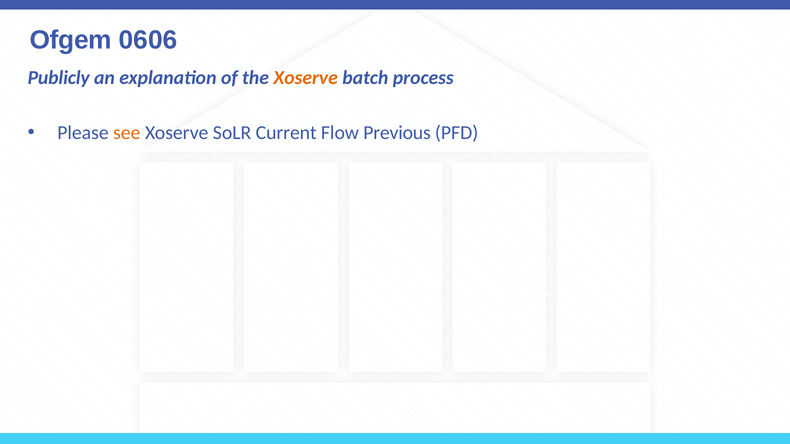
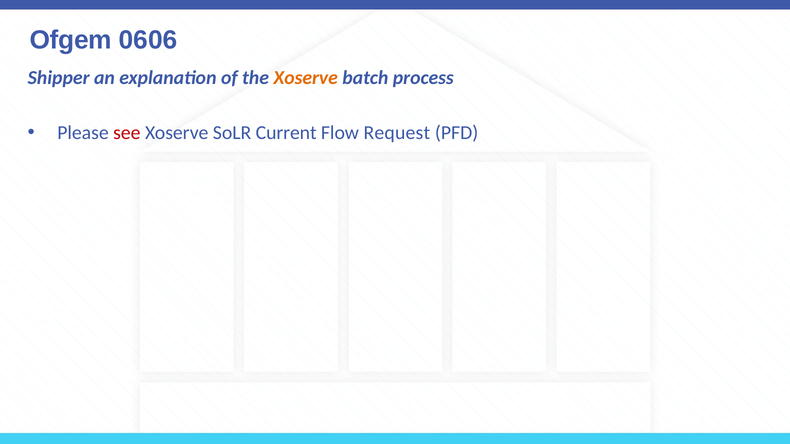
Publicly: Publicly -> Shipper
see colour: orange -> red
Previous: Previous -> Request
